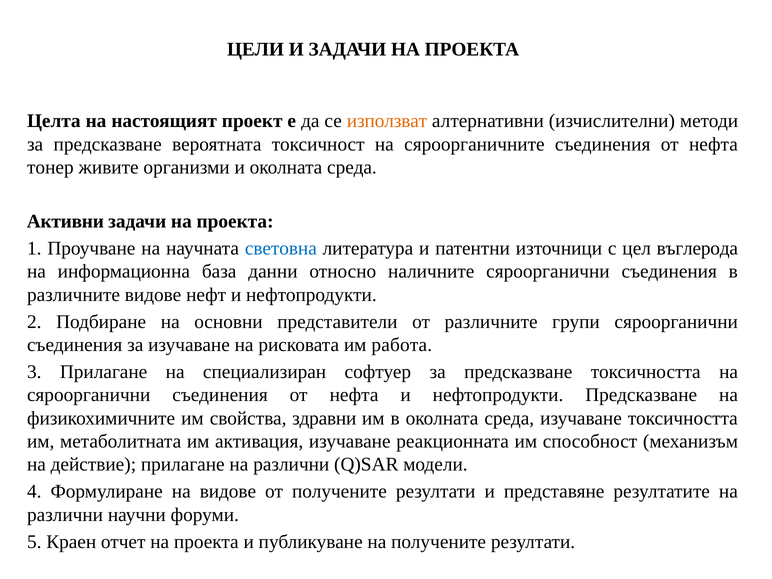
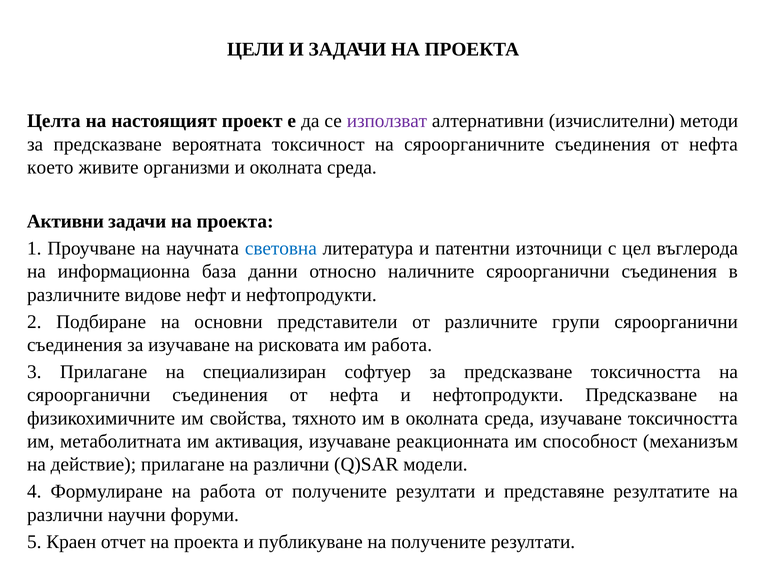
използват colour: orange -> purple
тонер: тонер -> което
здравни: здравни -> тяхното
на видове: видове -> работа
